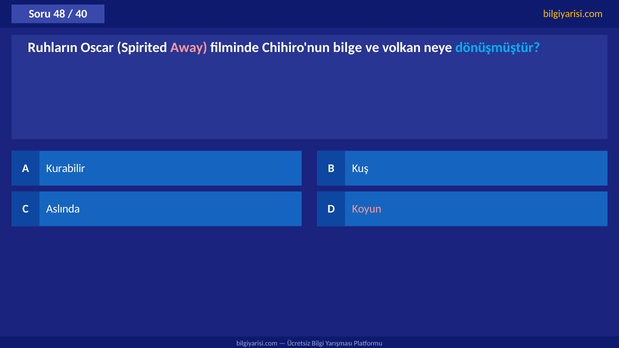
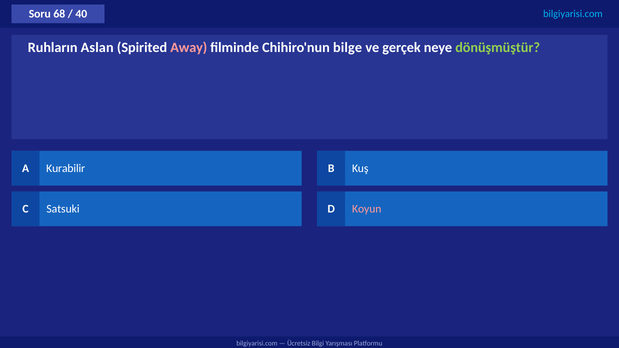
48: 48 -> 68
bilgiyarisi.com at (573, 14) colour: yellow -> light blue
Oscar: Oscar -> Aslan
volkan: volkan -> gerçek
dönüşmüştür colour: light blue -> light green
Aslında: Aslında -> Satsuki
